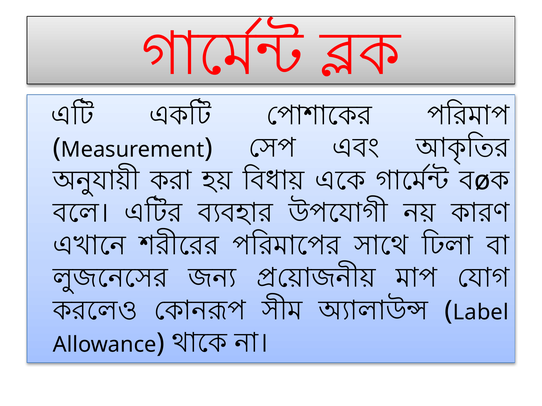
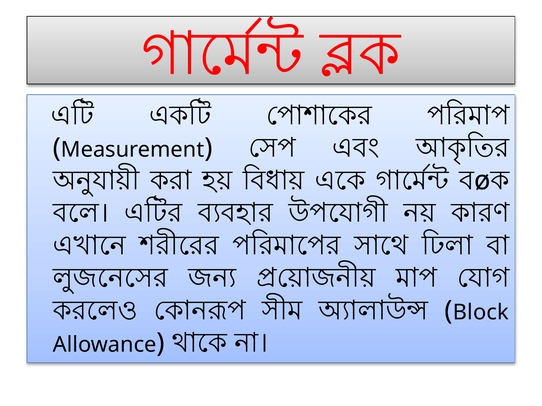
Label: Label -> Block
